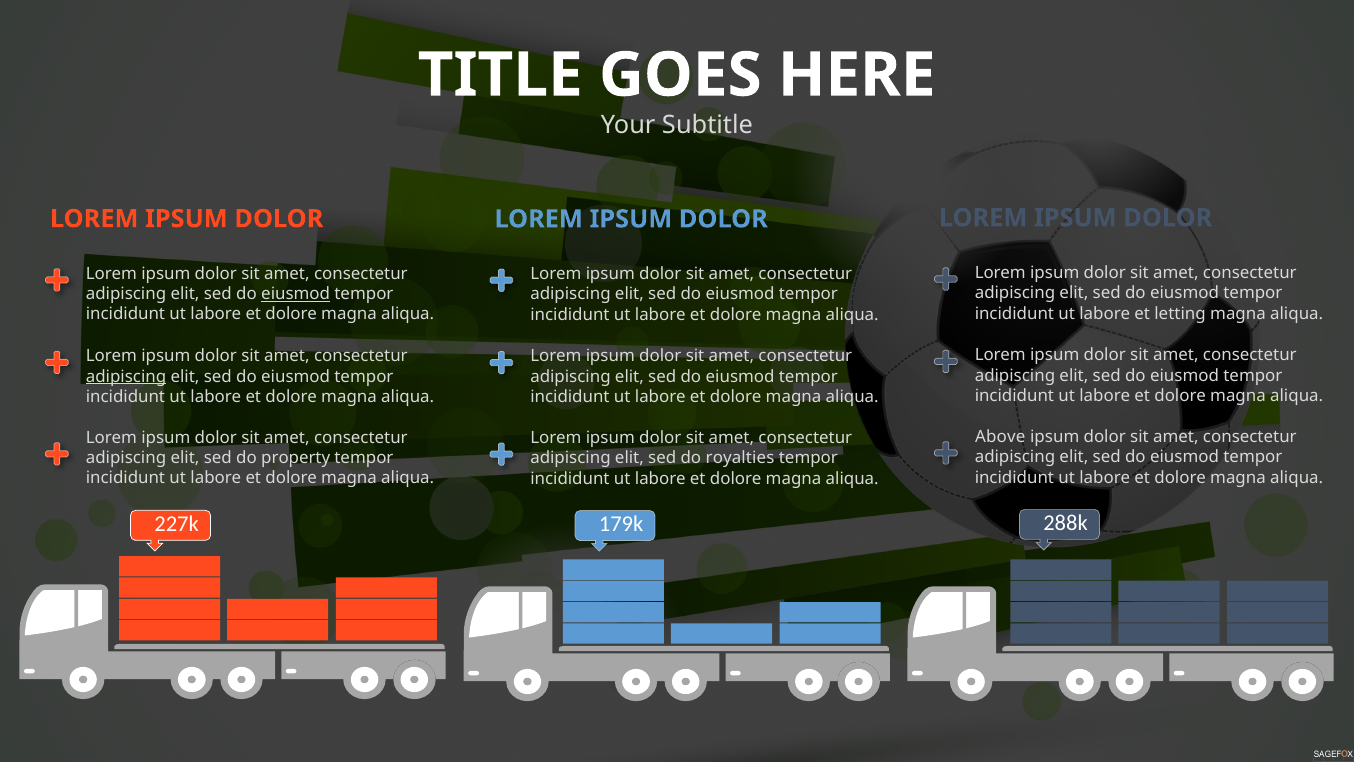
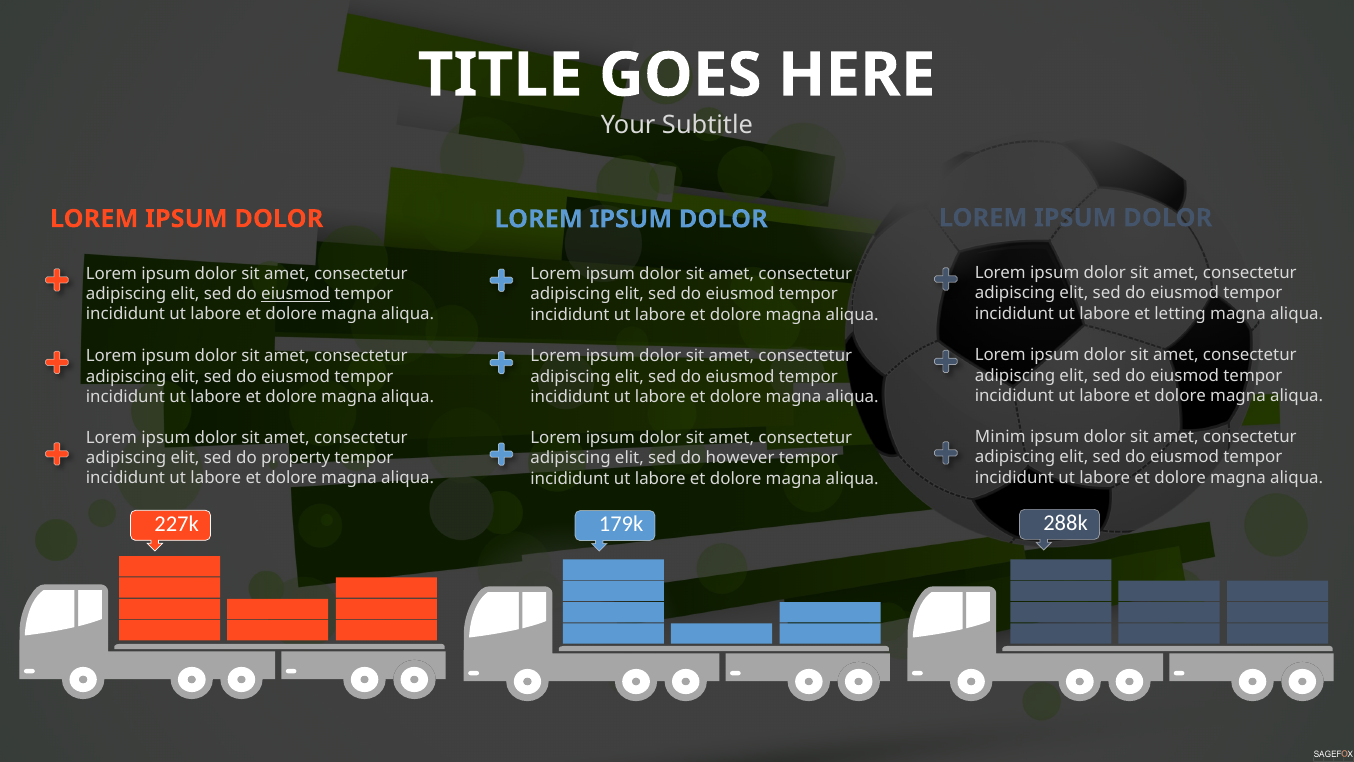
adipiscing at (126, 376) underline: present -> none
Above: Above -> Minim
royalties: royalties -> however
